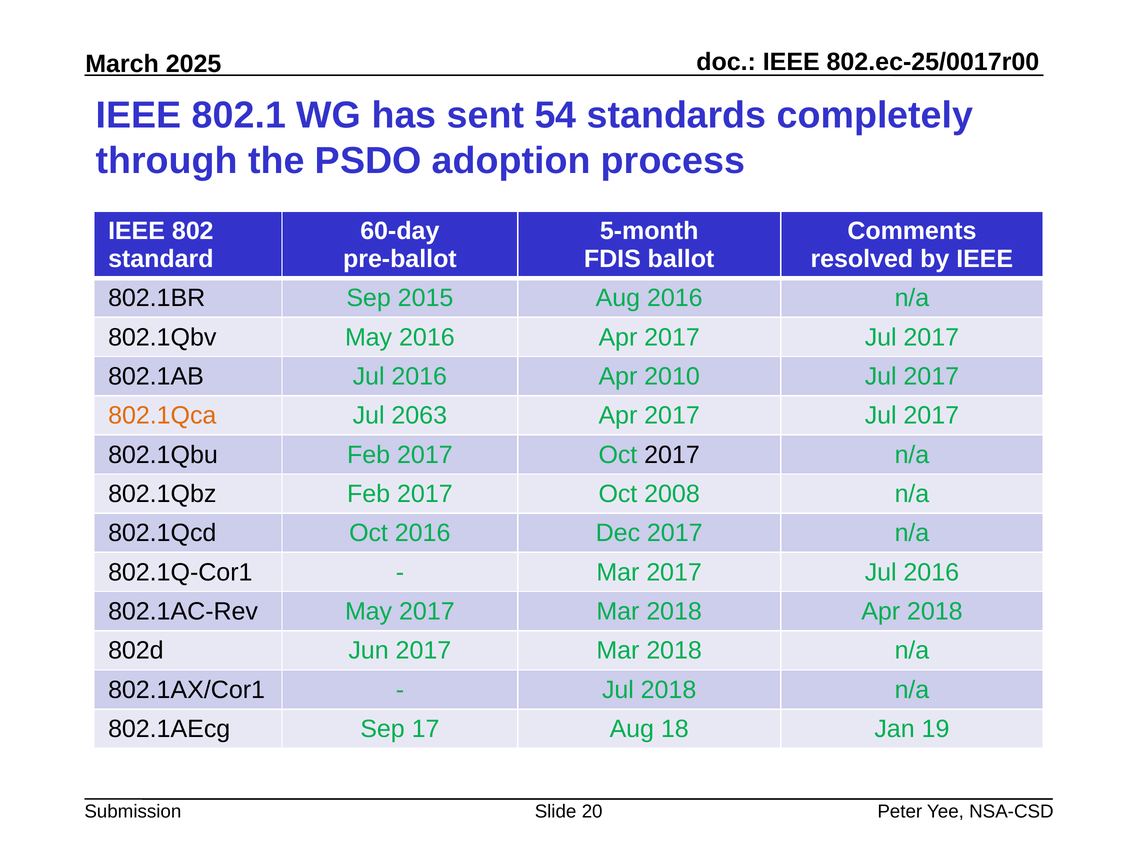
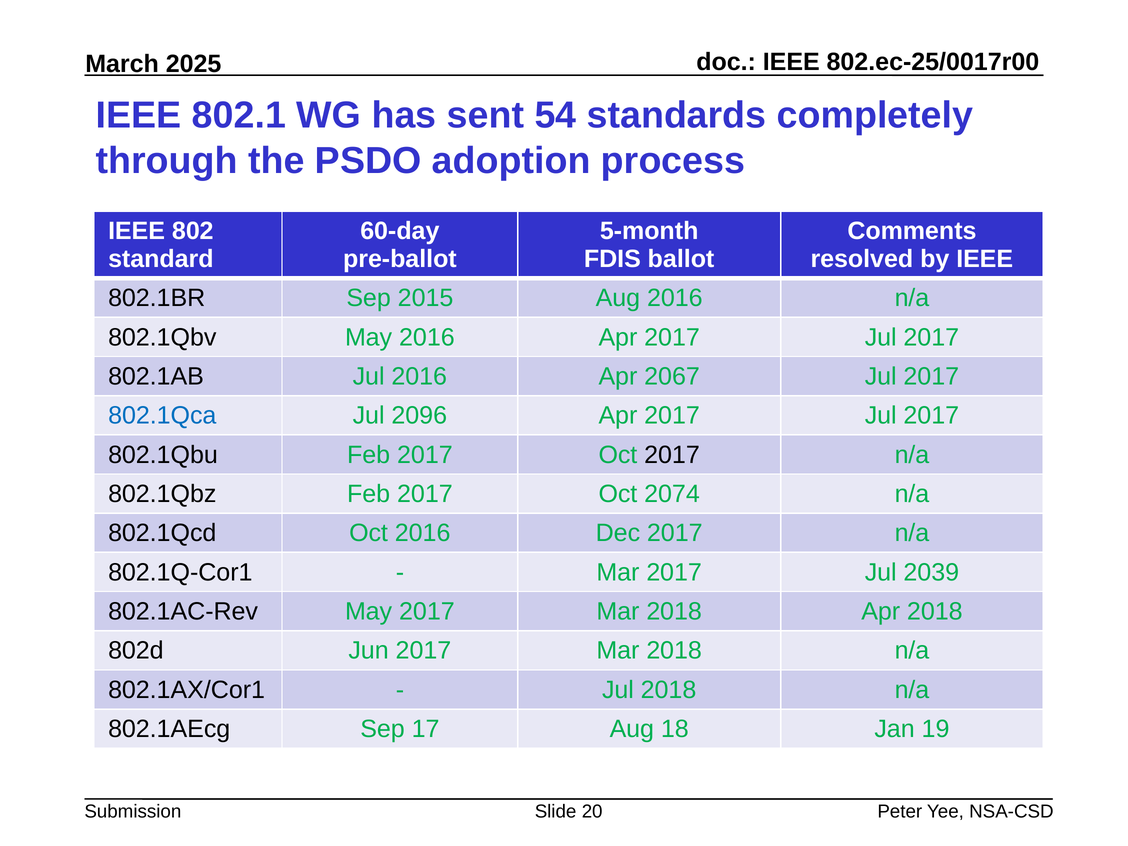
2010: 2010 -> 2067
802.1Qca colour: orange -> blue
2063: 2063 -> 2096
2008: 2008 -> 2074
2017 Jul 2016: 2016 -> 2039
